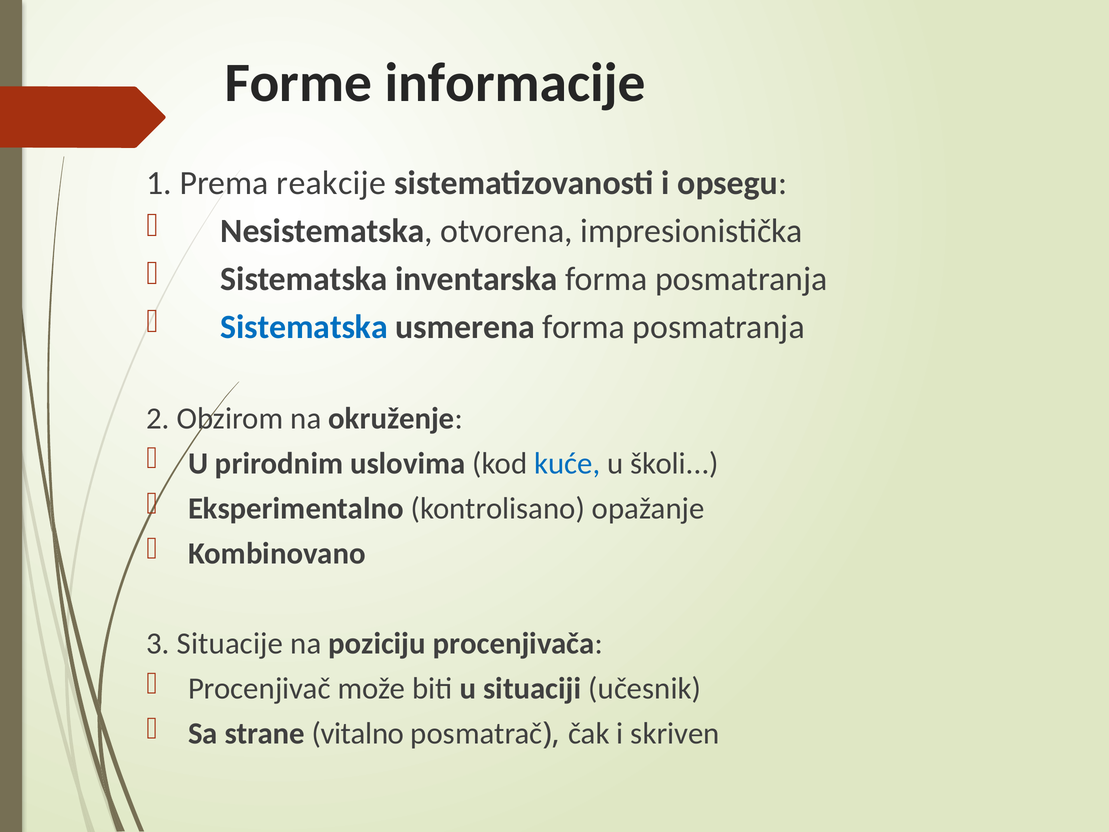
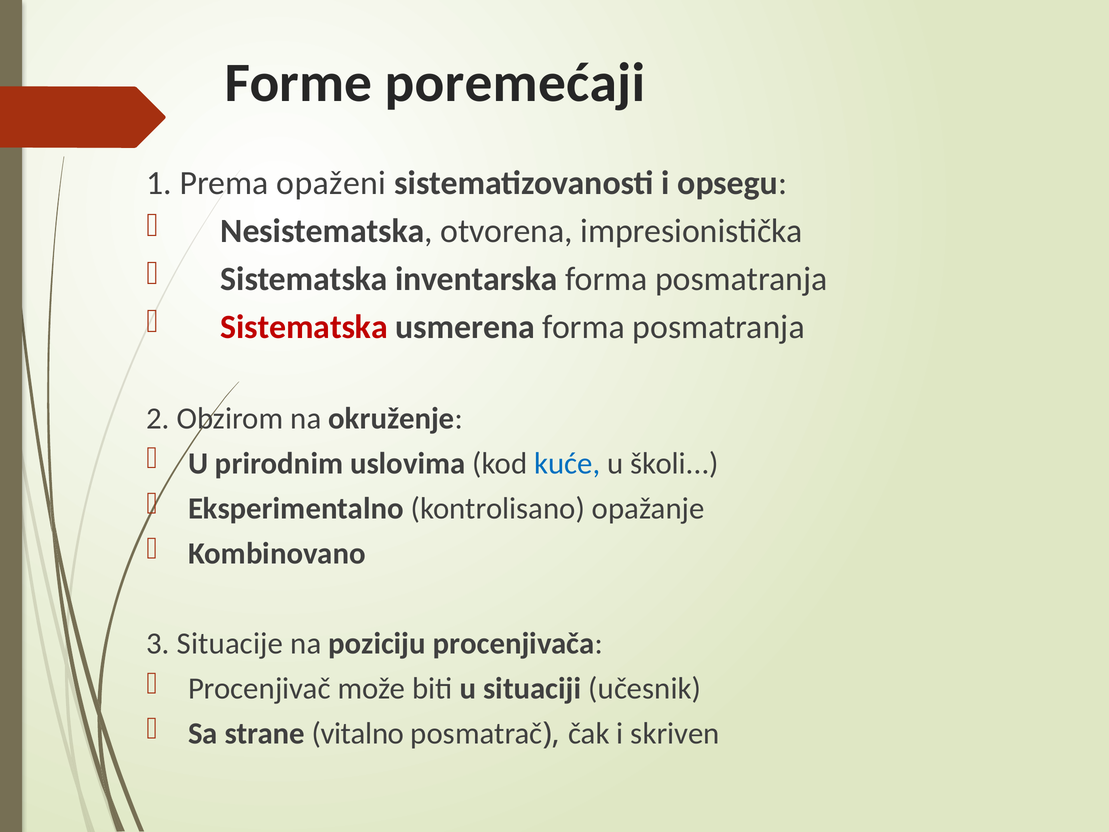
informacije: informacije -> poremećaji
reakcije: reakcije -> opaženi
Sistematska at (304, 327) colour: blue -> red
